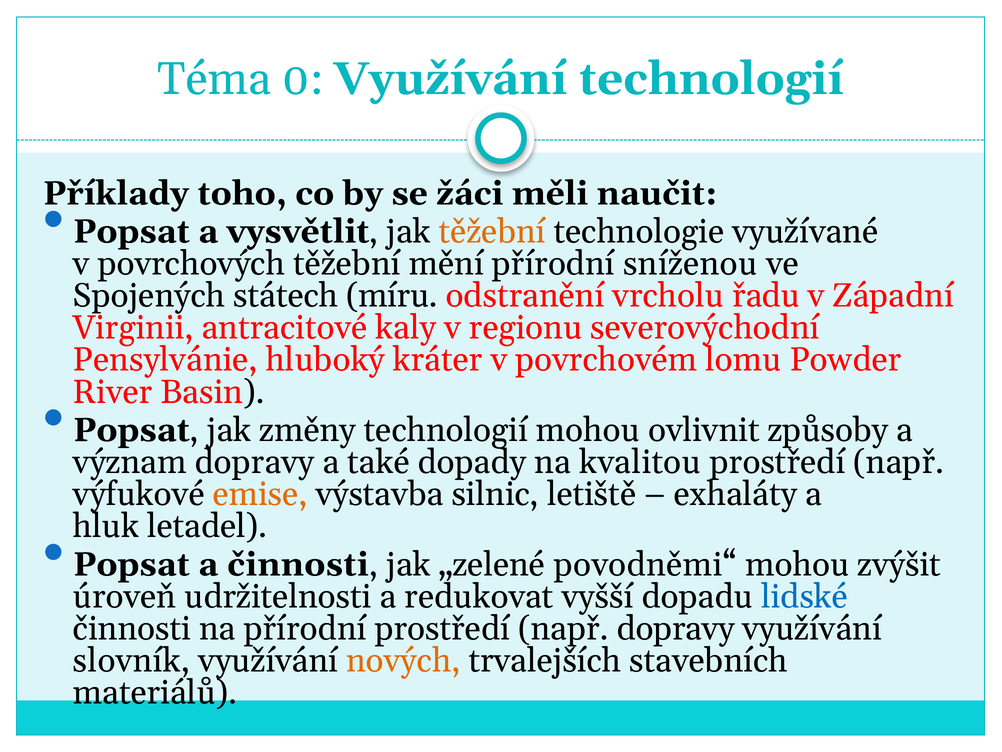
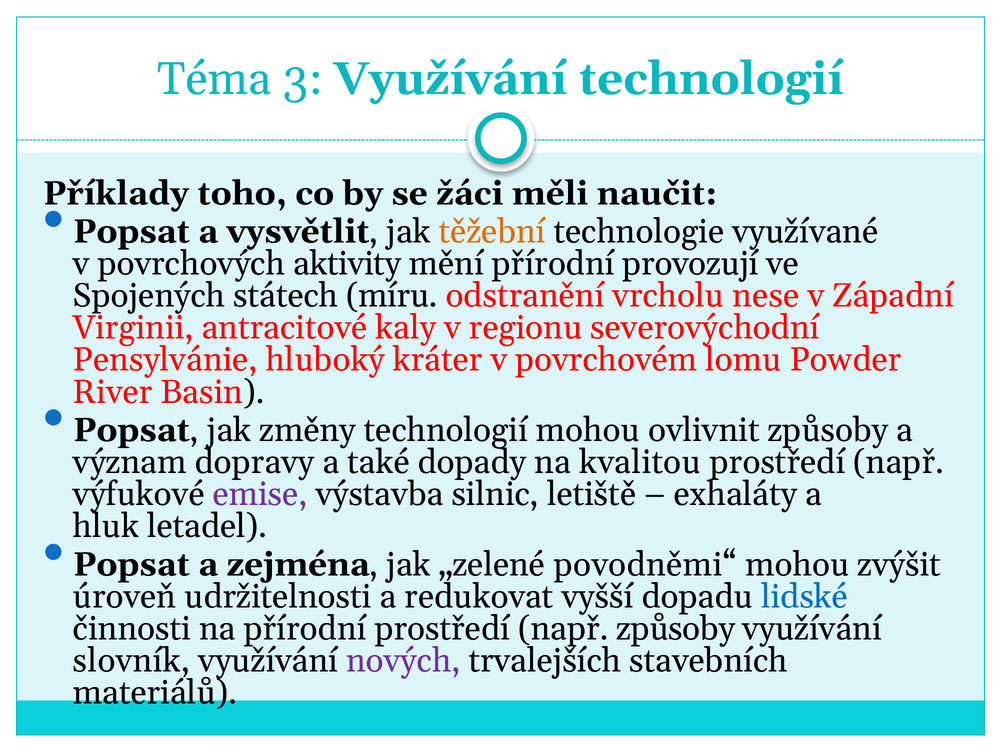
0: 0 -> 3
povrchových těžební: těžební -> aktivity
sníženou: sníženou -> provozují
řadu: řadu -> nese
emise colour: orange -> purple
a činnosti: činnosti -> zejména
např dopravy: dopravy -> způsoby
nových colour: orange -> purple
